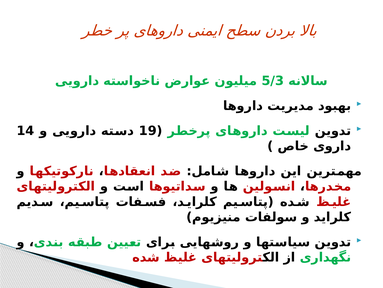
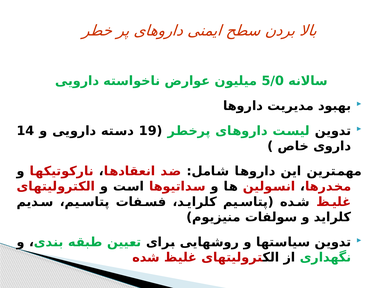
5/3: 5/3 -> 5/0
